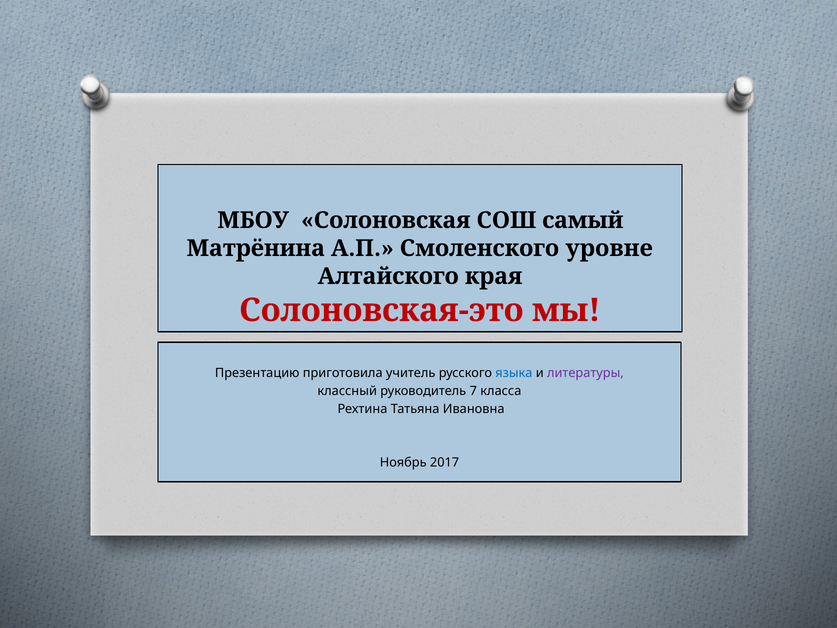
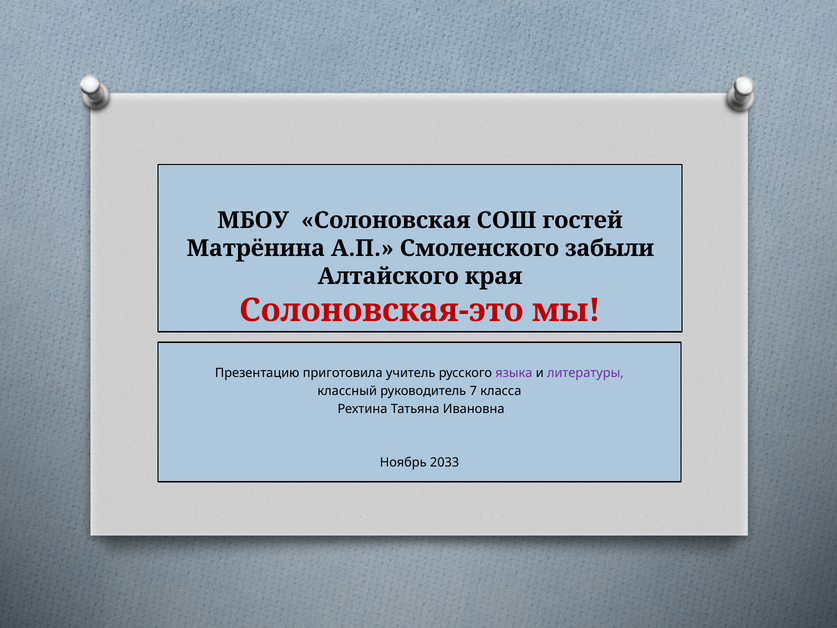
самый: самый -> гостей
уровне: уровне -> забыли
языка colour: blue -> purple
2017: 2017 -> 2033
